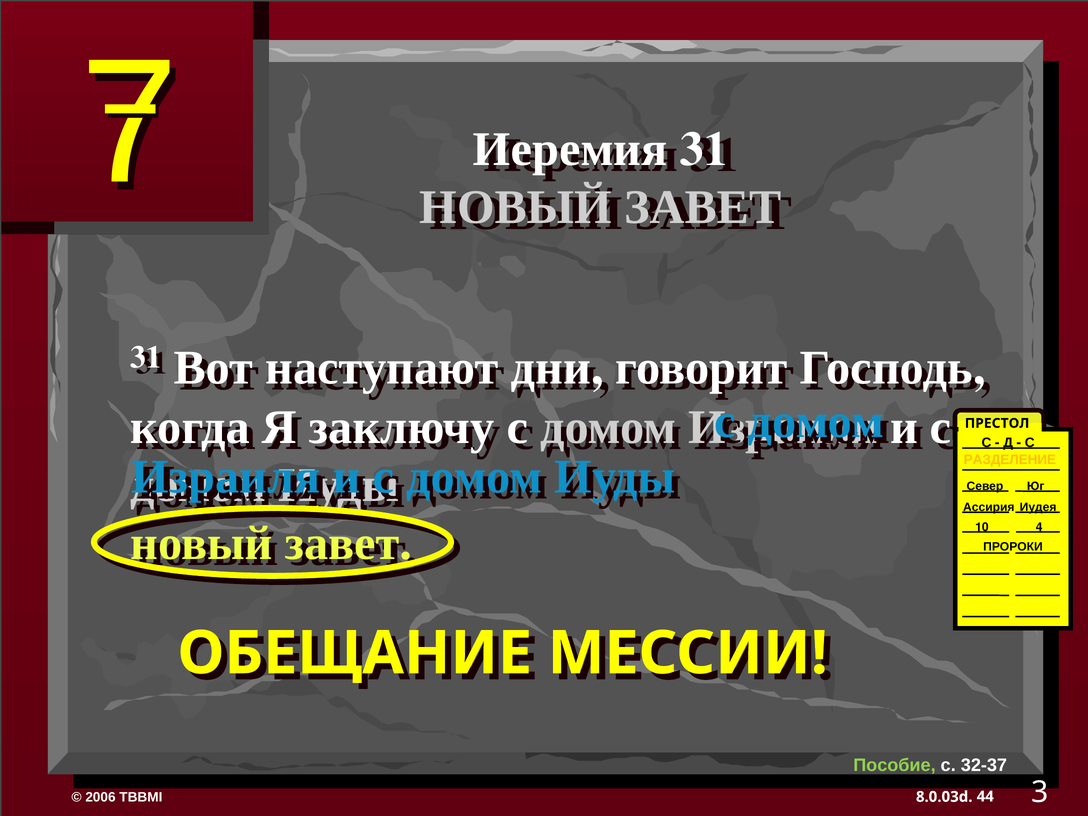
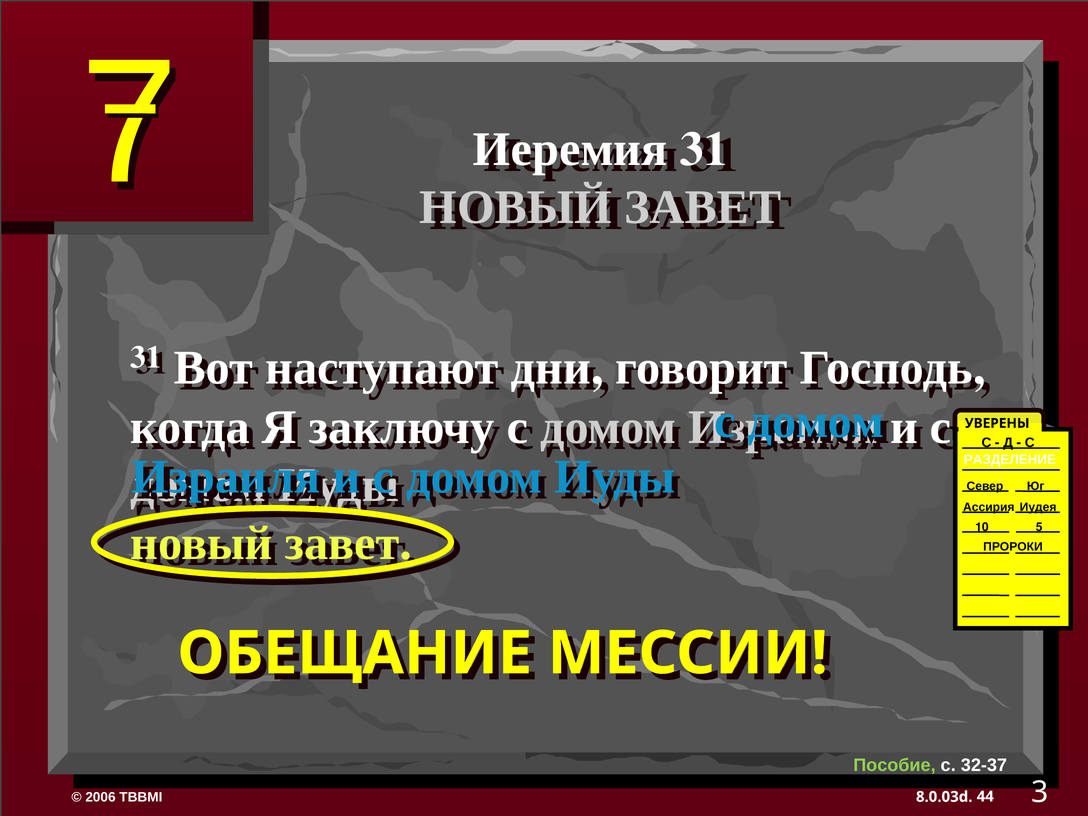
ПРЕСТОЛ: ПРЕСТОЛ -> УВЕРЕНЫ
РАЗДЕЛЕНИЕ colour: yellow -> white
4: 4 -> 5
